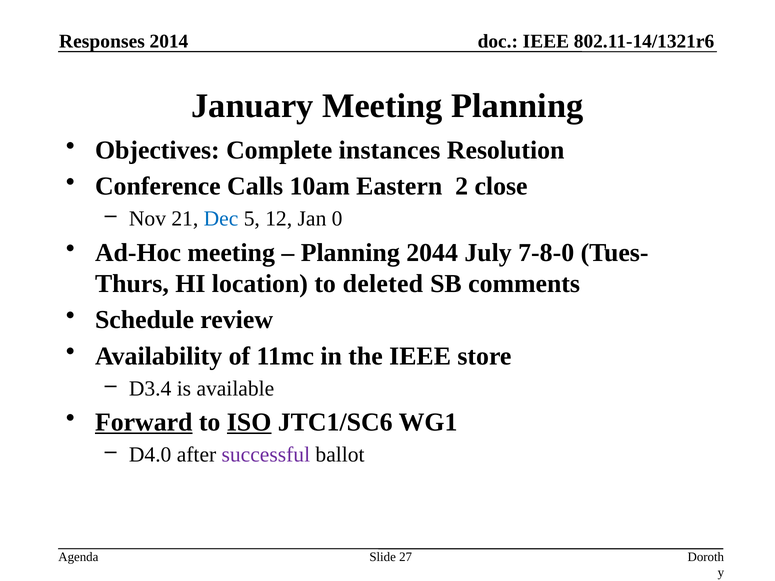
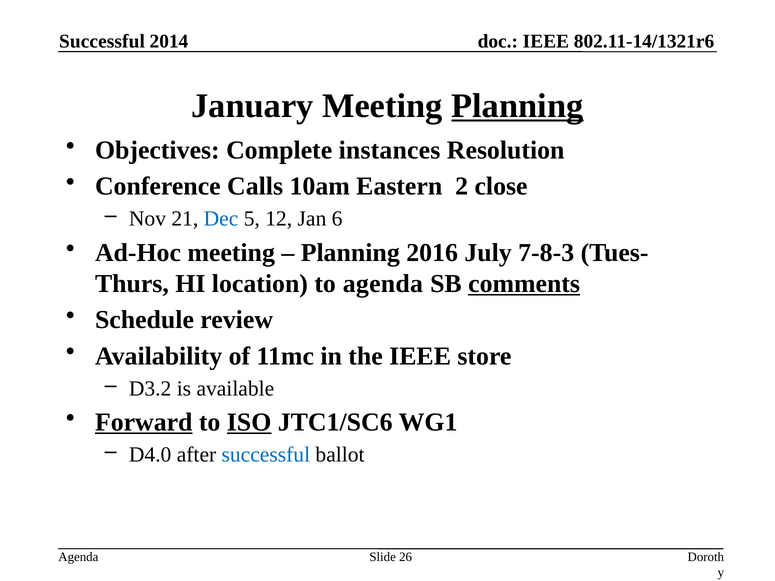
Responses at (102, 41): Responses -> Successful
Planning at (517, 106) underline: none -> present
0: 0 -> 6
2044: 2044 -> 2016
7-8-0: 7-8-0 -> 7-8-3
to deleted: deleted -> agenda
comments underline: none -> present
D3.4: D3.4 -> D3.2
successful at (266, 455) colour: purple -> blue
27: 27 -> 26
